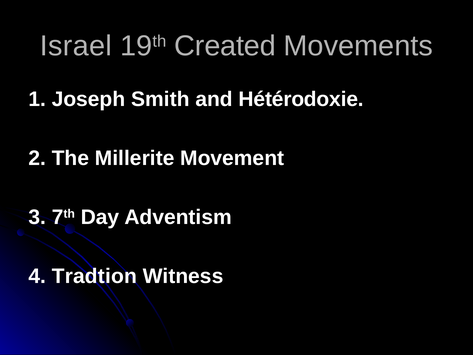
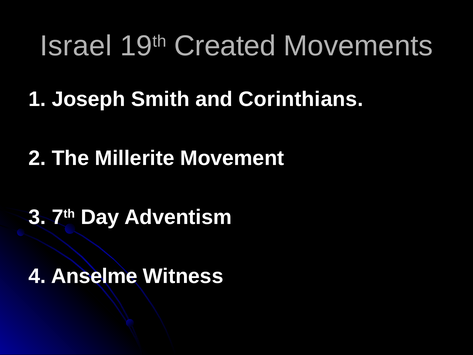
Hétérodoxie: Hétérodoxie -> Corinthians
Tradtion: Tradtion -> Anselme
